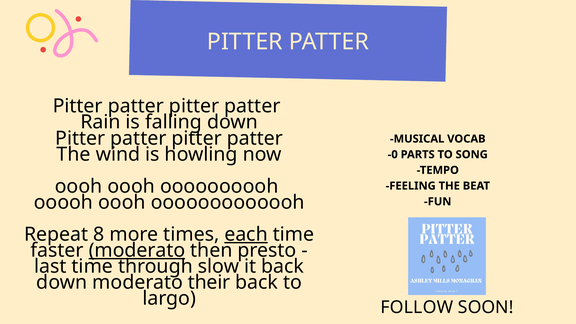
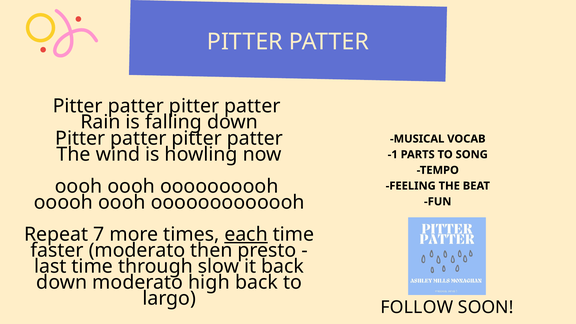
-0: -0 -> -1
8: 8 -> 7
moderato at (137, 250) underline: present -> none
their: their -> high
